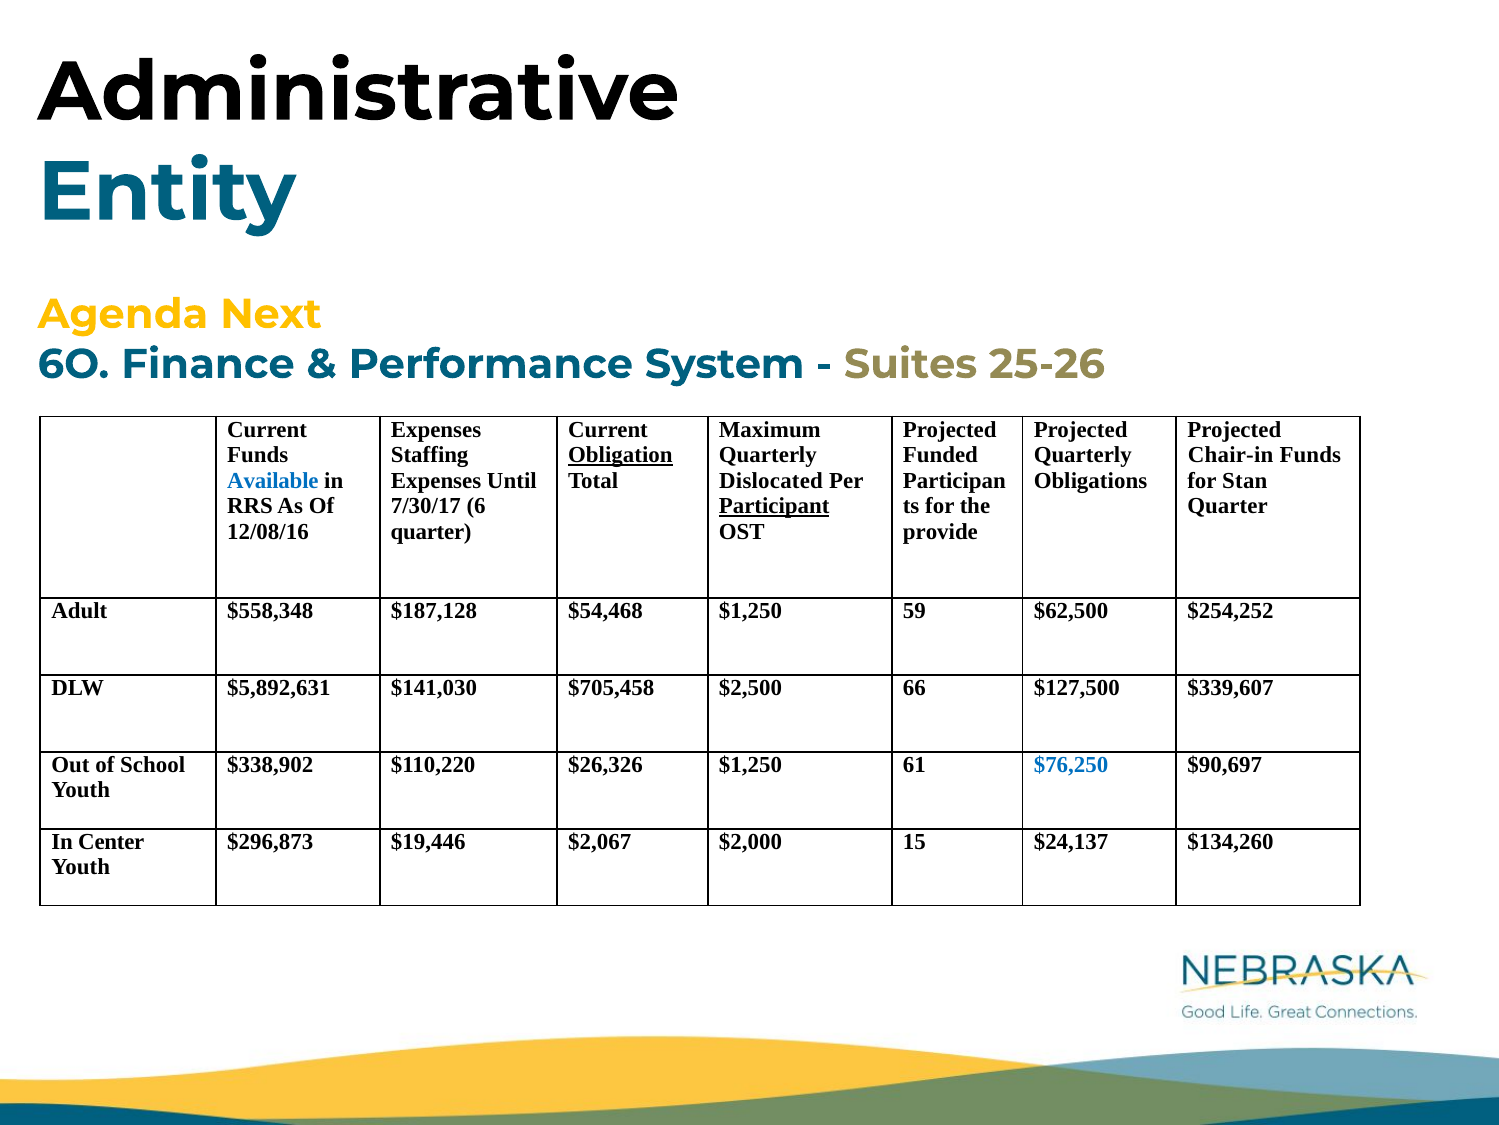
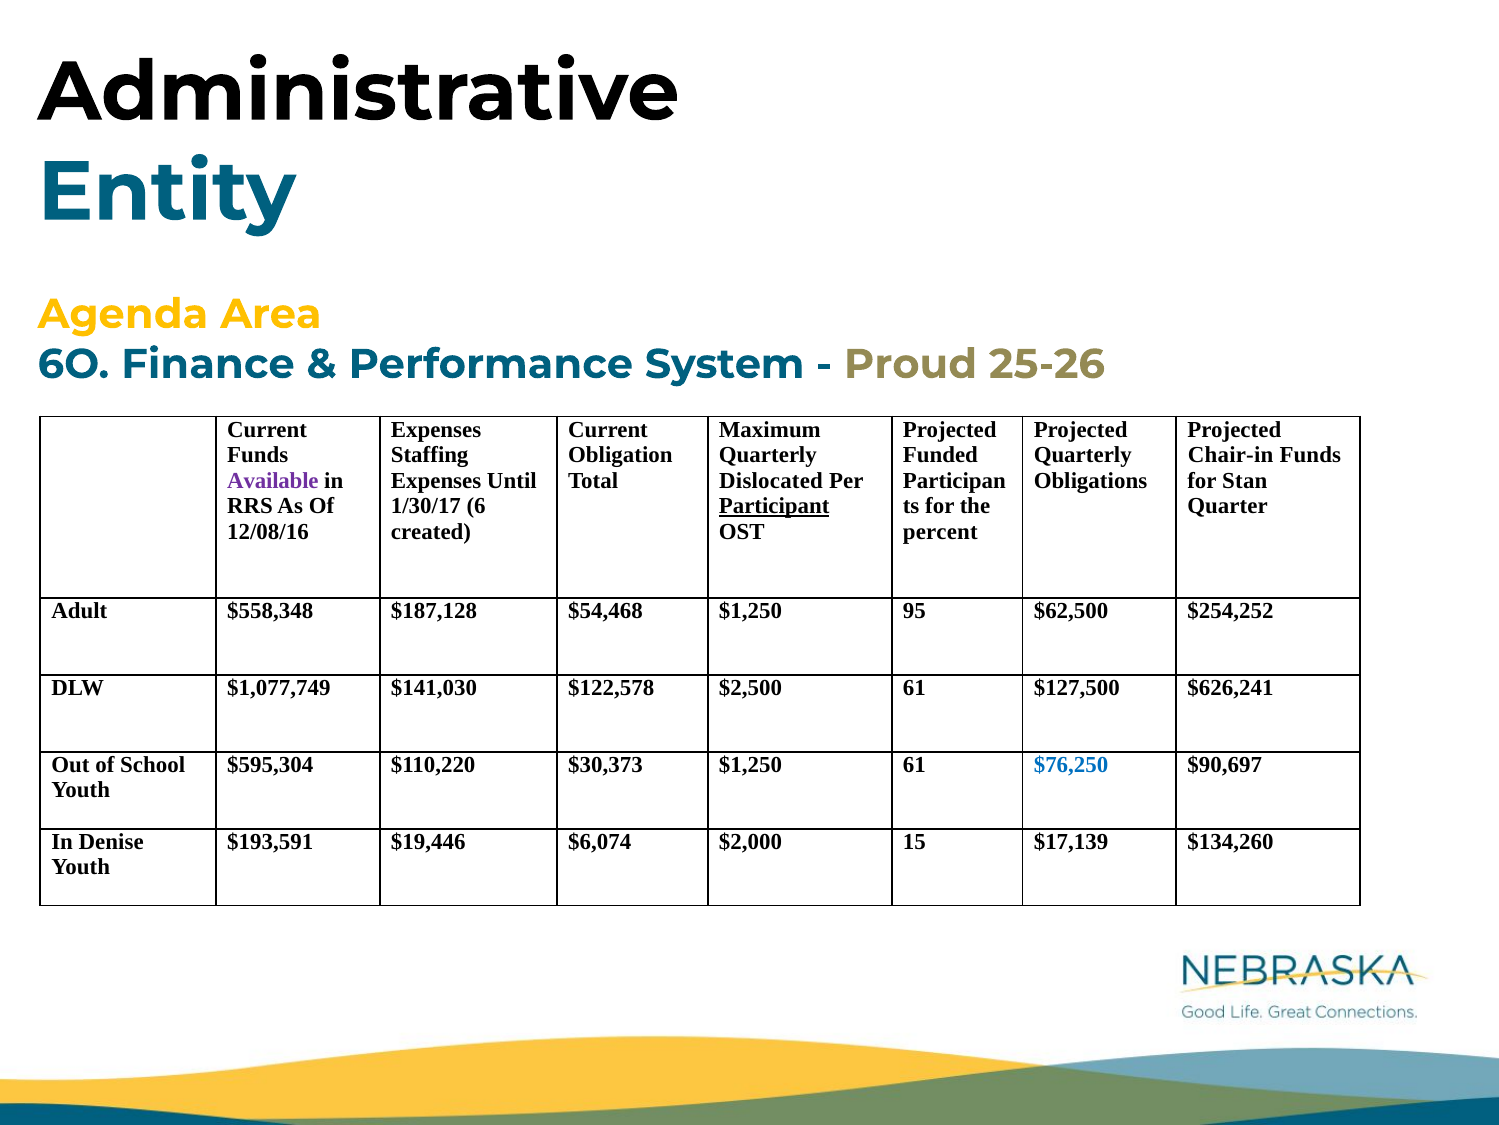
Next: Next -> Area
Suites: Suites -> Proud
Obligation underline: present -> none
Available colour: blue -> purple
7/30/17: 7/30/17 -> 1/30/17
quarter at (431, 531): quarter -> created
provide: provide -> percent
59: 59 -> 95
$5,892,631: $5,892,631 -> $1,077,749
$705,458: $705,458 -> $122,578
$2,500 66: 66 -> 61
$339,607: $339,607 -> $626,241
$338,902: $338,902 -> $595,304
$26,326: $26,326 -> $30,373
Center: Center -> Denise
$296,873: $296,873 -> $193,591
$2,067: $2,067 -> $6,074
$24,137: $24,137 -> $17,139
